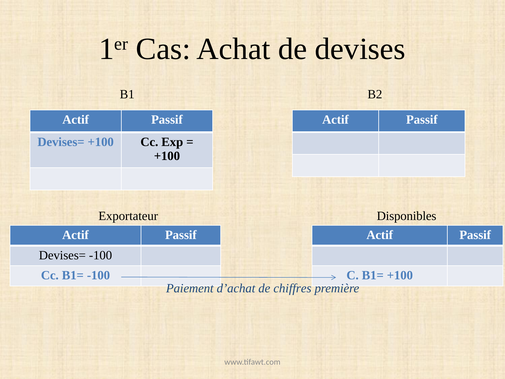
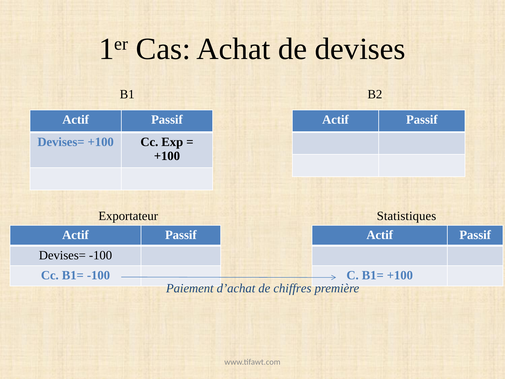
Disponibles: Disponibles -> Statistiques
